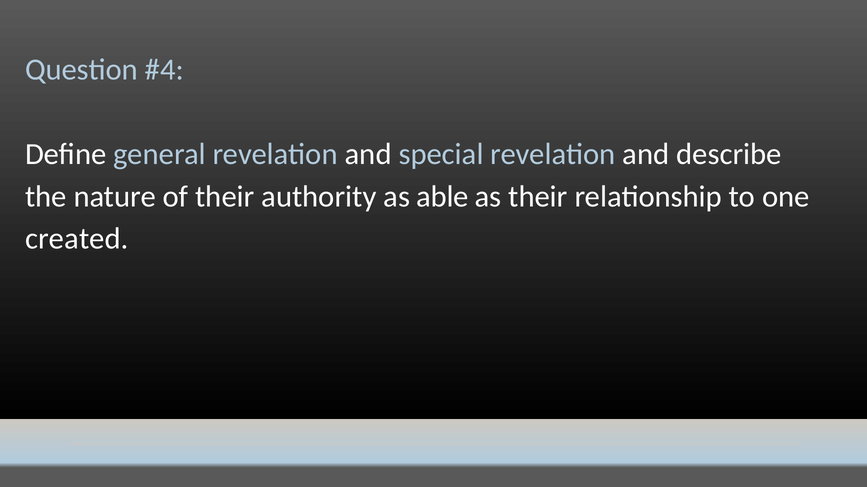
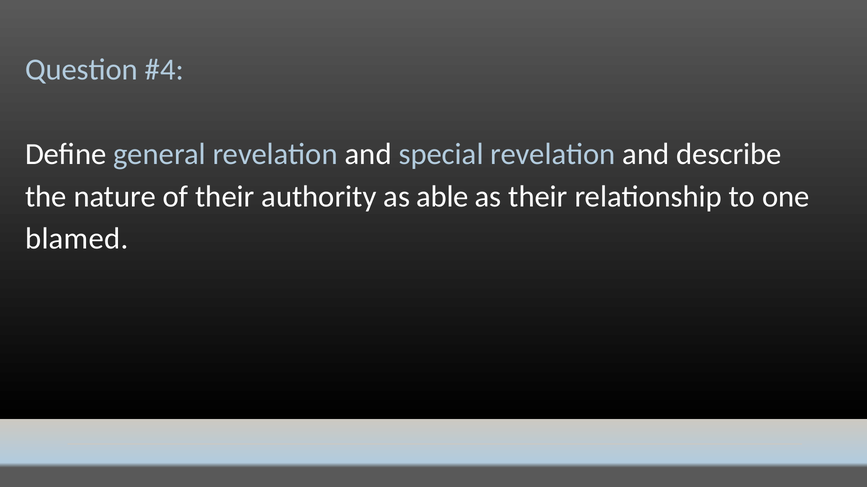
created: created -> blamed
